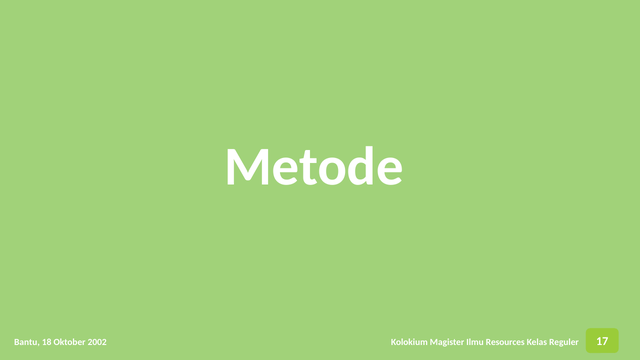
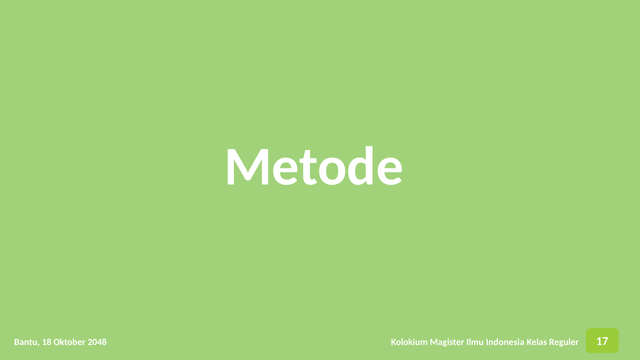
2002: 2002 -> 2048
Resources: Resources -> Indonesia
